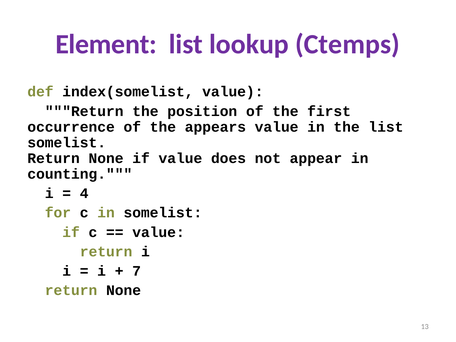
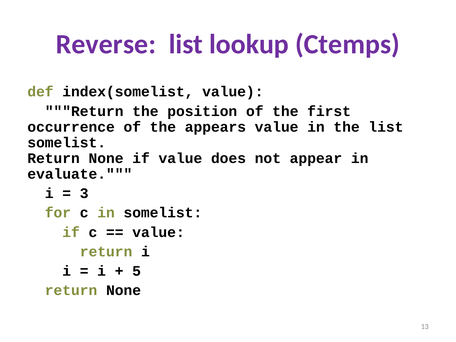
Element: Element -> Reverse
counting: counting -> evaluate
4: 4 -> 3
7: 7 -> 5
